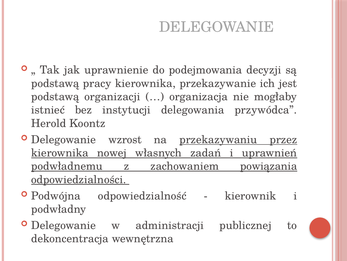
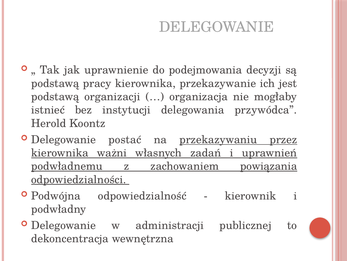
wzrost: wzrost -> postać
nowej: nowej -> ważni
